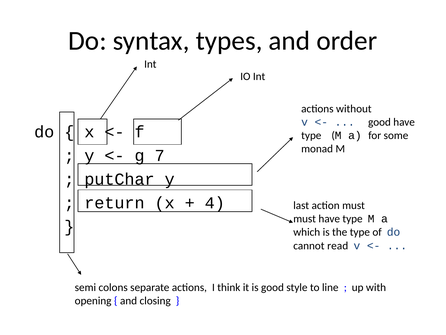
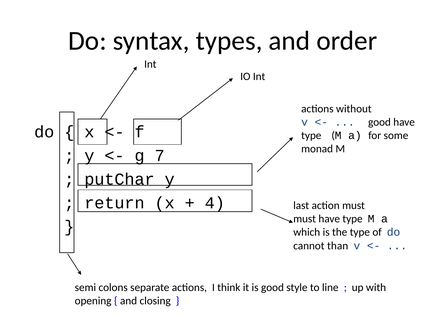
read: read -> than
